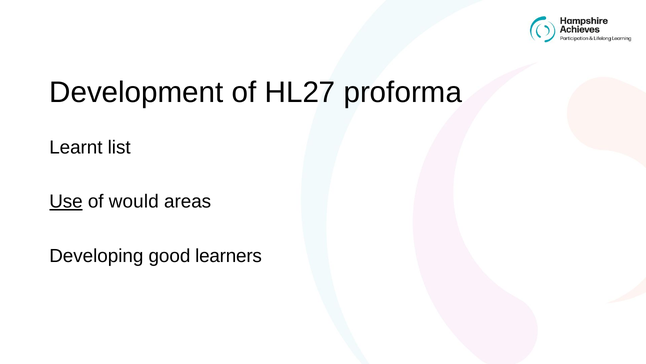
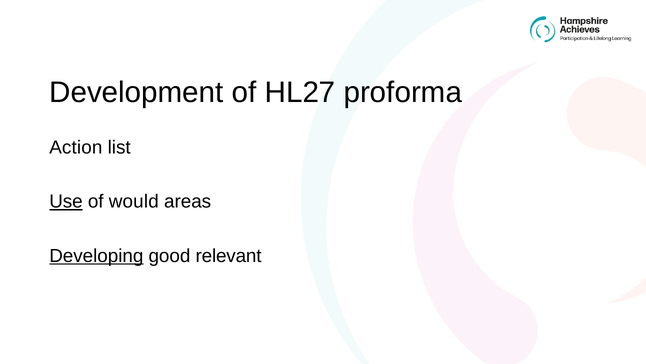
Learnt: Learnt -> Action
Developing underline: none -> present
learners: learners -> relevant
